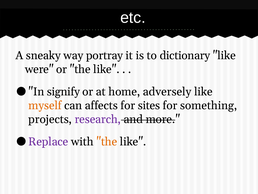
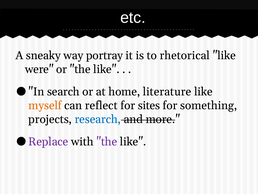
dictionary: dictionary -> rhetorical
signify: signify -> search
adversely: adversely -> literature
affects: affects -> reflect
research colour: purple -> blue
the at (107, 141) colour: orange -> purple
